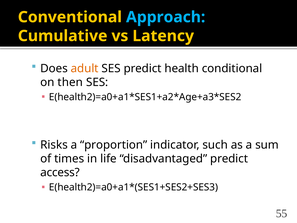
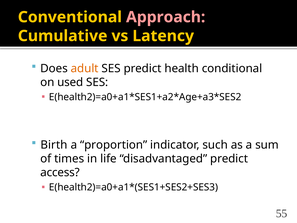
Approach colour: light blue -> pink
then: then -> used
Risks: Risks -> Birth
